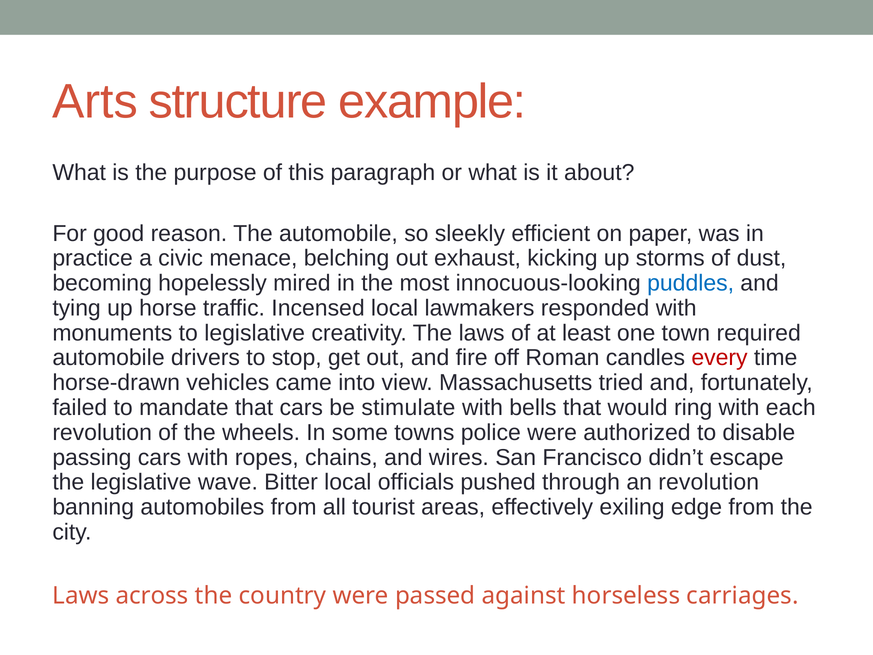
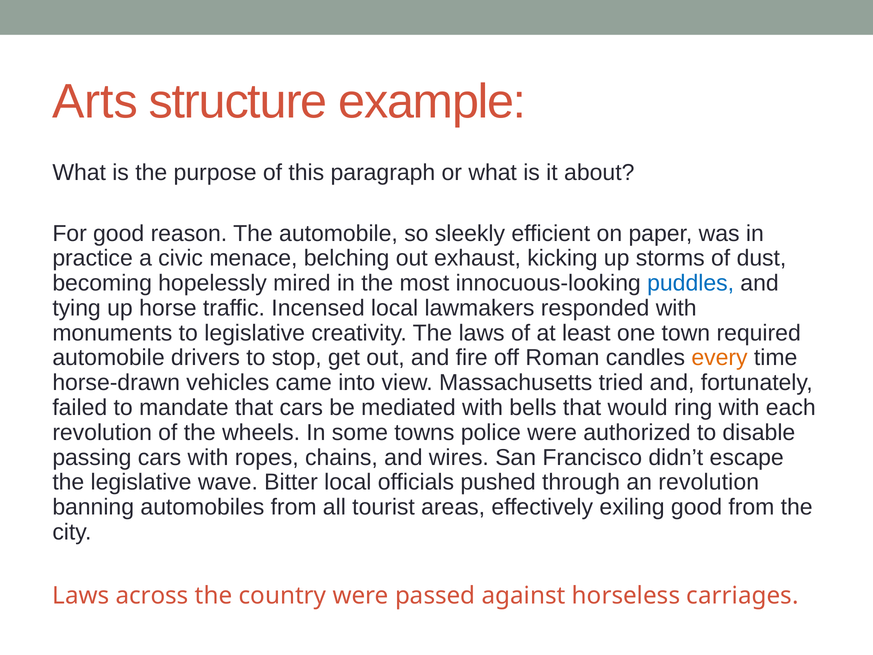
every colour: red -> orange
stimulate: stimulate -> mediated
exiling edge: edge -> good
